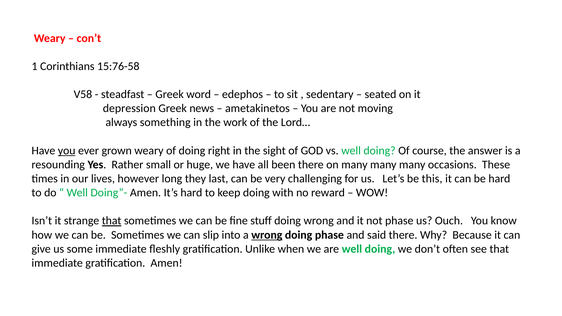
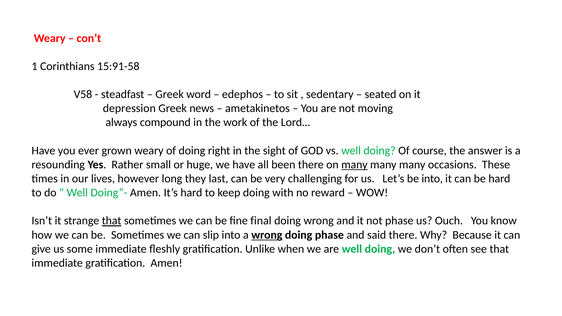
15:76-58: 15:76-58 -> 15:91-58
something: something -> compound
you at (67, 151) underline: present -> none
many at (354, 165) underline: none -> present
be this: this -> into
stuff: stuff -> final
